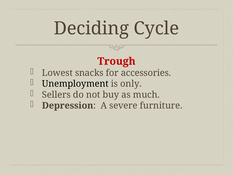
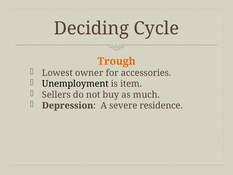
Trough colour: red -> orange
snacks: snacks -> owner
only: only -> item
furniture: furniture -> residence
